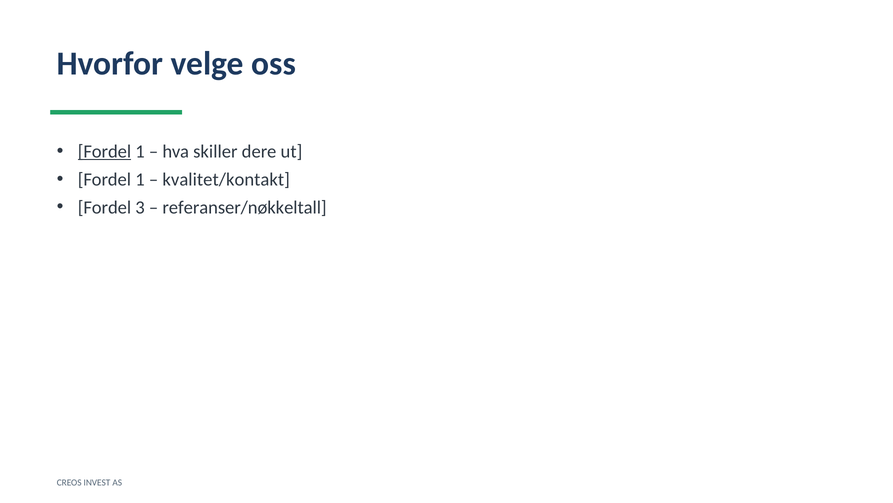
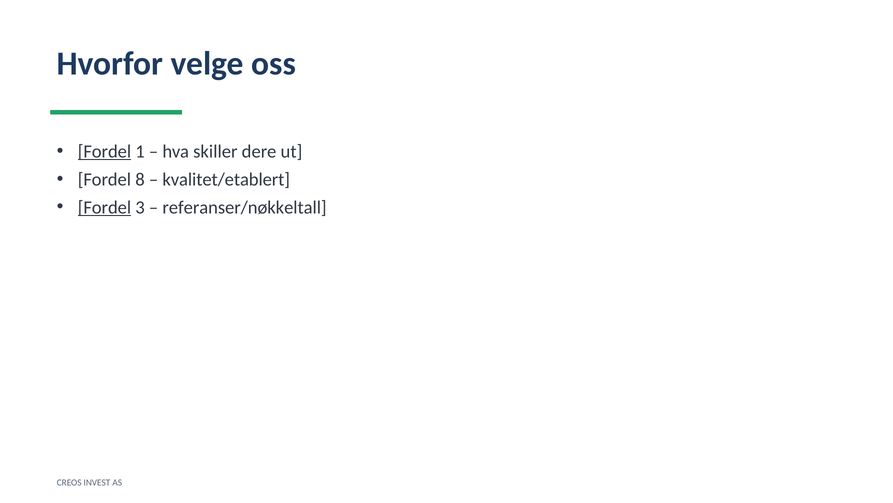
1 at (140, 179): 1 -> 8
kvalitet/kontakt: kvalitet/kontakt -> kvalitet/etablert
Fordel at (104, 207) underline: none -> present
